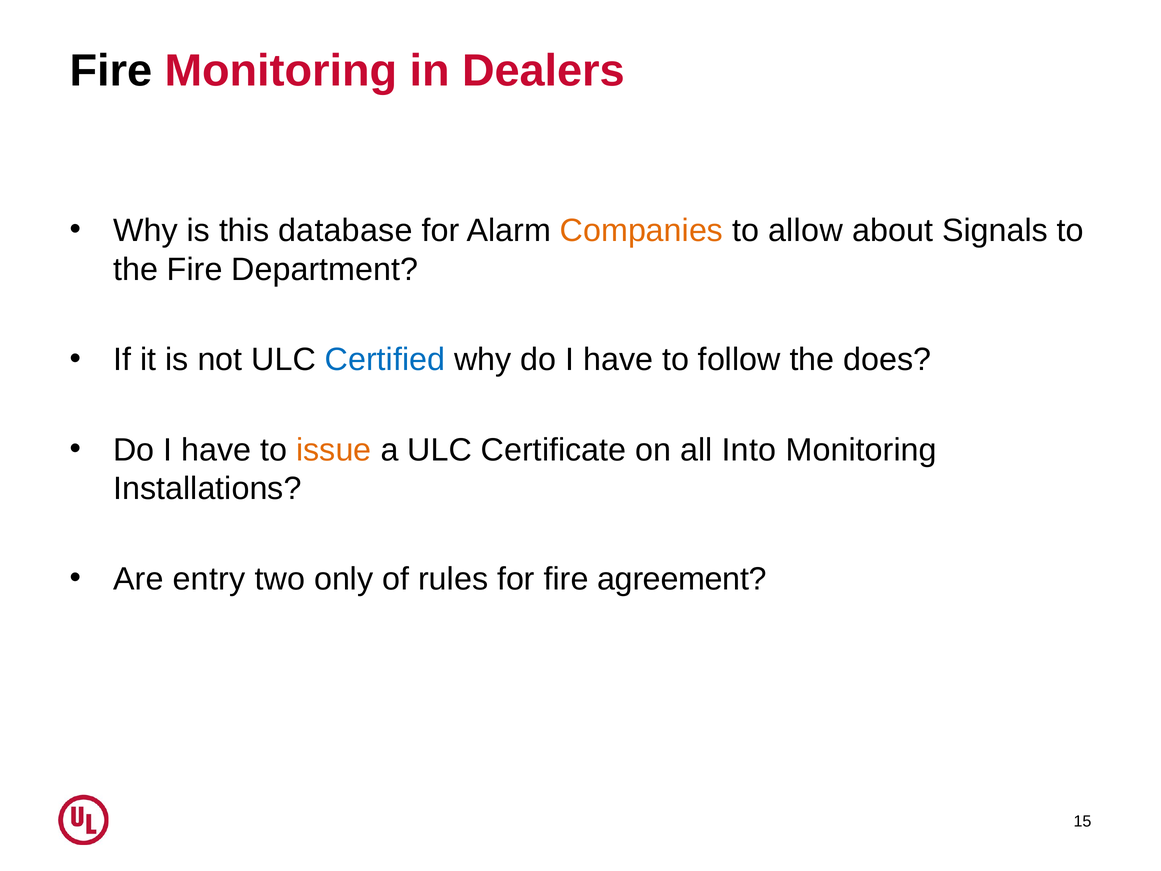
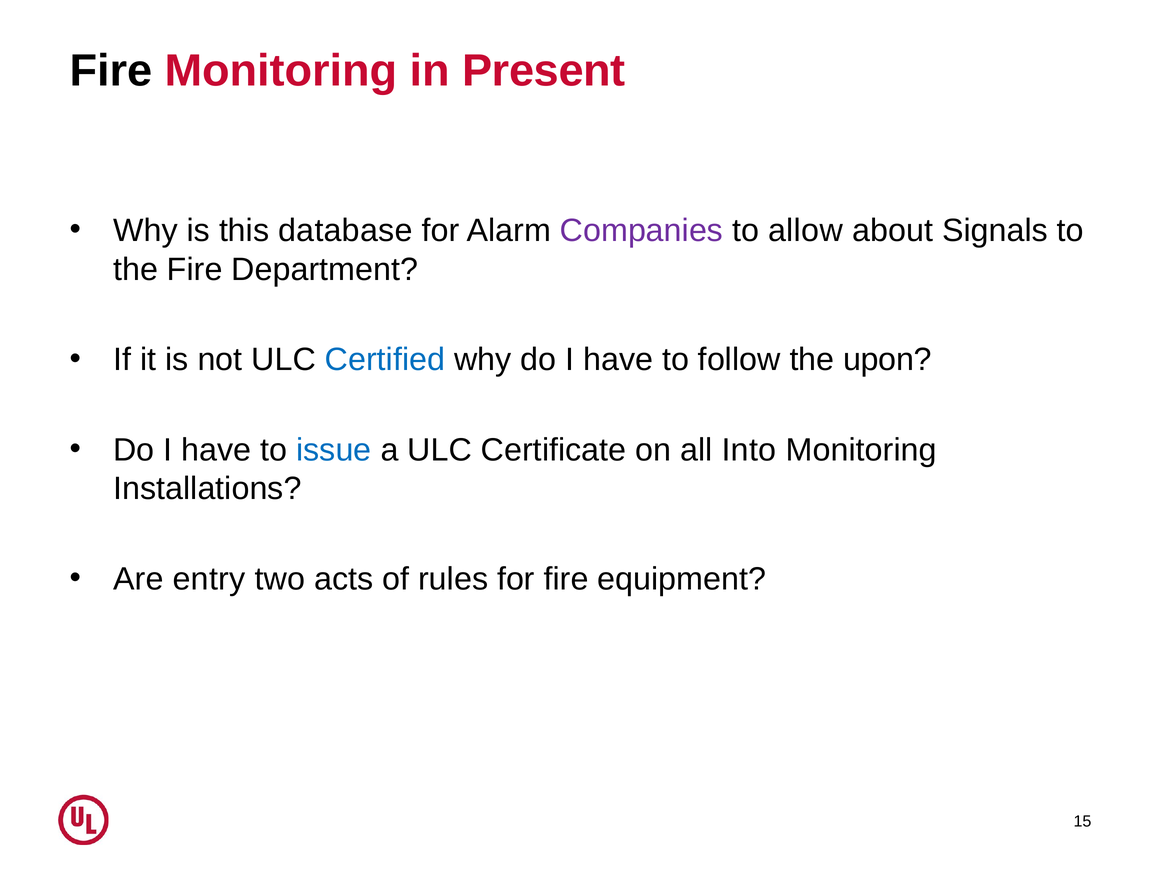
Dealers: Dealers -> Present
Companies colour: orange -> purple
does: does -> upon
issue colour: orange -> blue
only: only -> acts
agreement: agreement -> equipment
